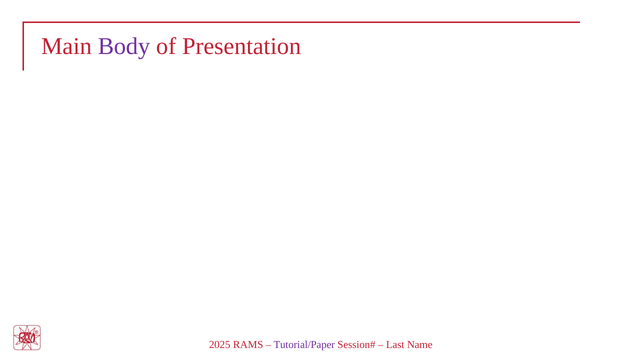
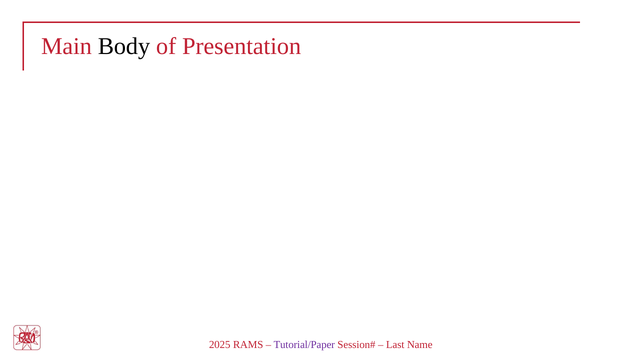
Body colour: purple -> black
